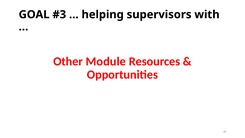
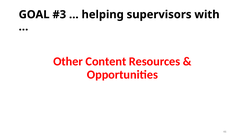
Module: Module -> Content
